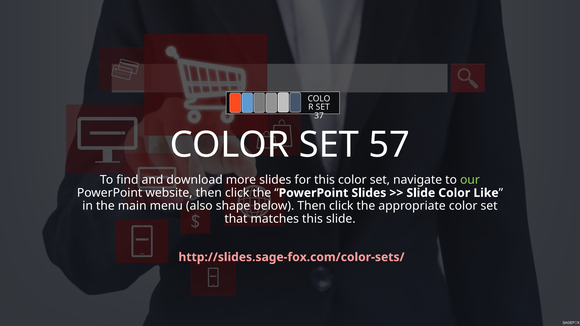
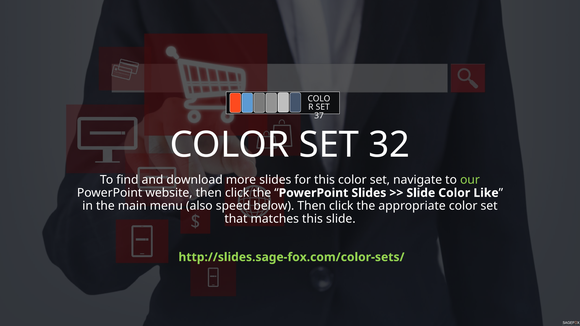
57: 57 -> 32
shape: shape -> speed
http://slides.sage-fox.com/color-sets/ colour: pink -> light green
